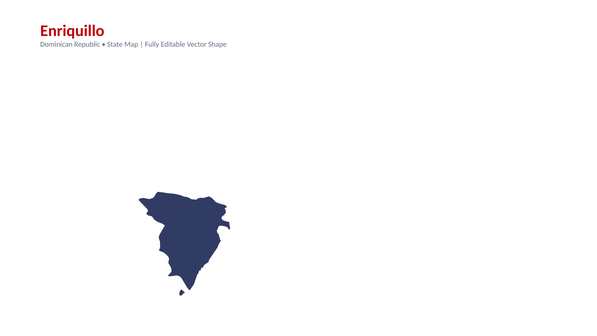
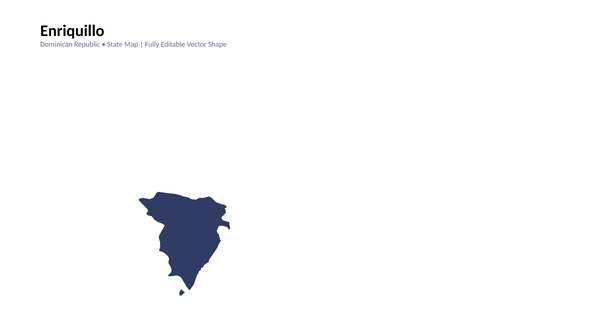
Enriquillo colour: red -> black
